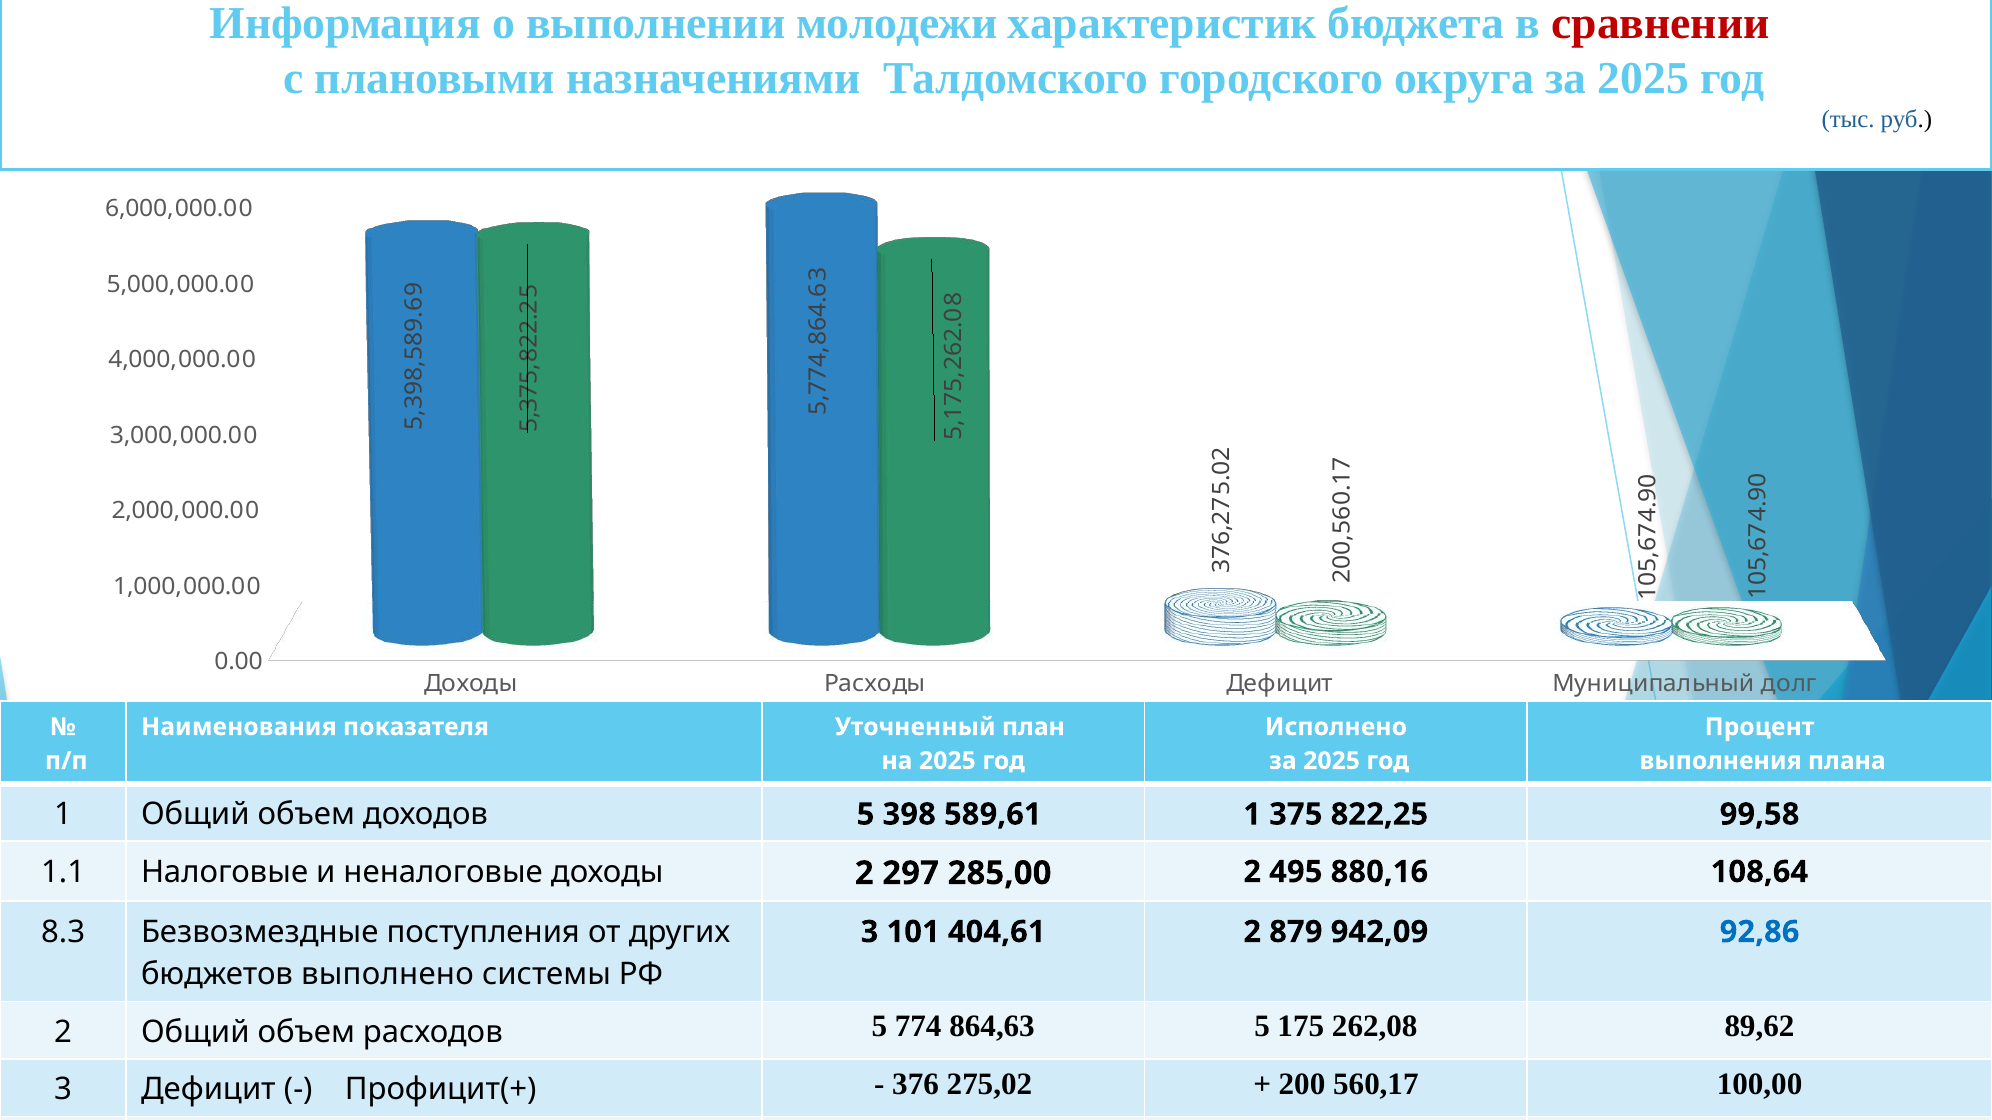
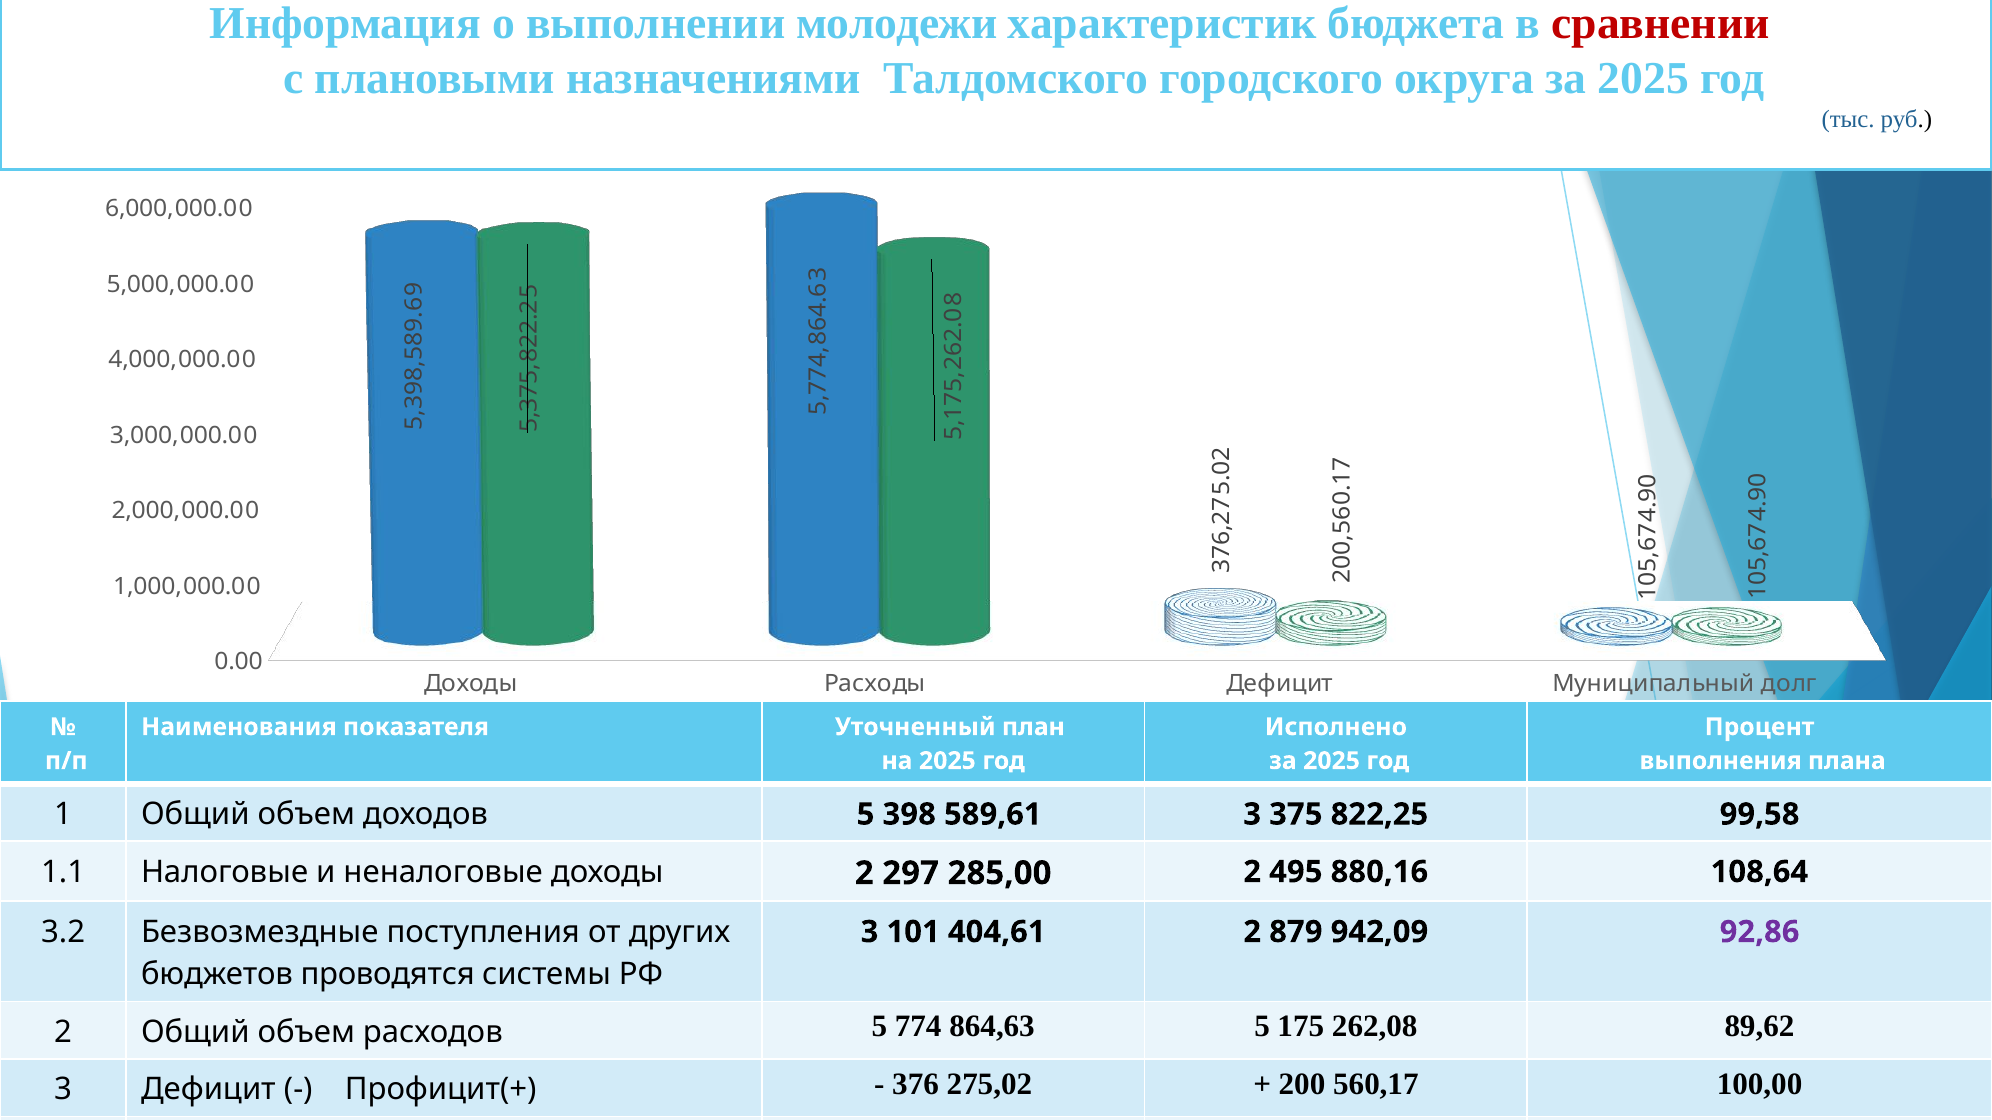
589,61 1: 1 -> 3
8.3: 8.3 -> 3.2
92,86 colour: blue -> purple
выполнено: выполнено -> проводятся
